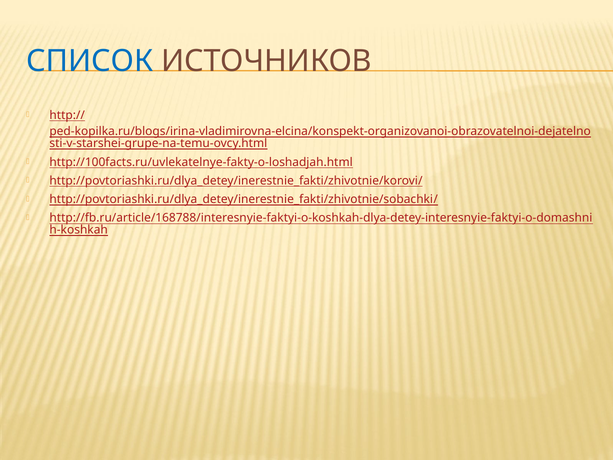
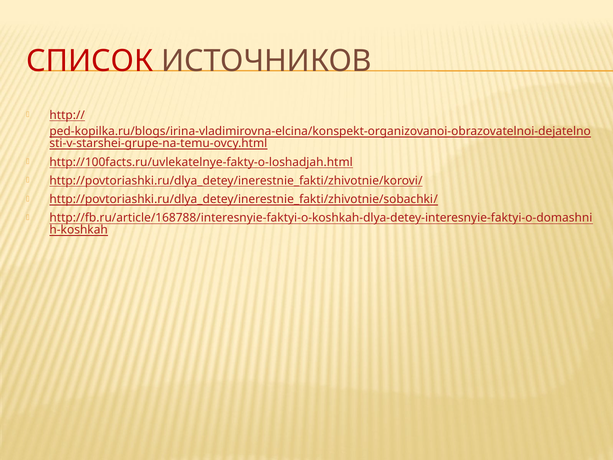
СПИСОК colour: blue -> red
